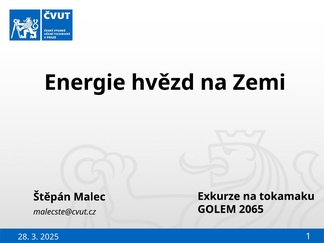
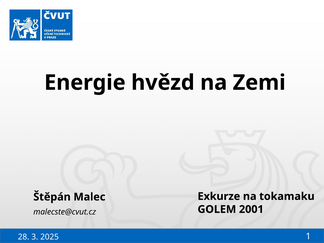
2065: 2065 -> 2001
